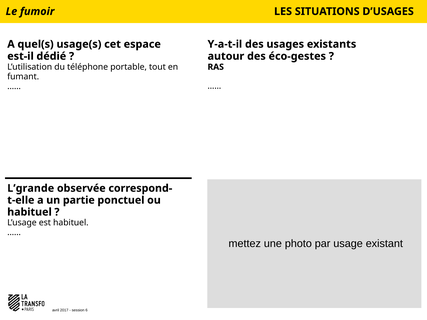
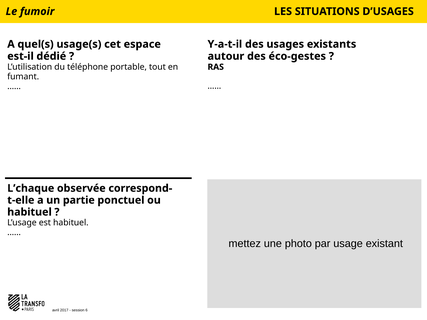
L’grande: L’grande -> L’chaque
